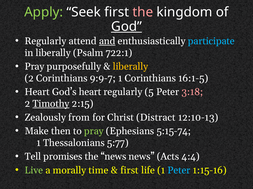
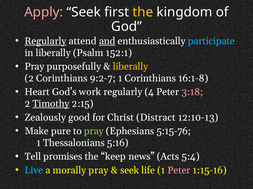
Apply colour: light green -> pink
the at (143, 12) colour: pink -> yellow
God underline: present -> none
Regularly at (46, 41) underline: none -> present
722:1: 722:1 -> 152:1
9:9-7: 9:9-7 -> 9:2-7
16:1-5: 16:1-5 -> 16:1-8
God’s heart: heart -> work
5: 5 -> 4
from: from -> good
then: then -> pure
5:15-74: 5:15-74 -> 5:15-76
5:77: 5:77 -> 5:16
the news: news -> keep
4:4: 4:4 -> 5:4
Live colour: light green -> light blue
morally time: time -> pray
first at (130, 171): first -> seek
Peter at (179, 171) colour: light blue -> pink
